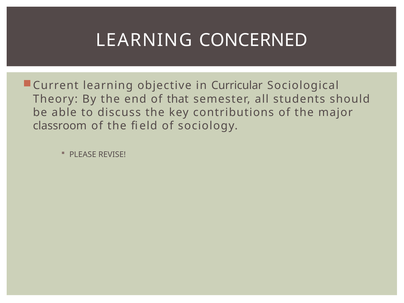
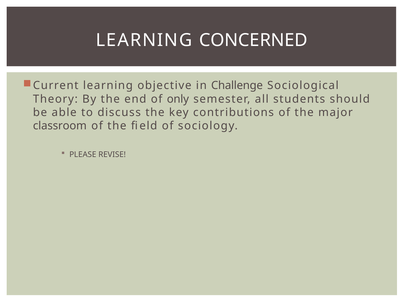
Curricular: Curricular -> Challenge
that: that -> only
